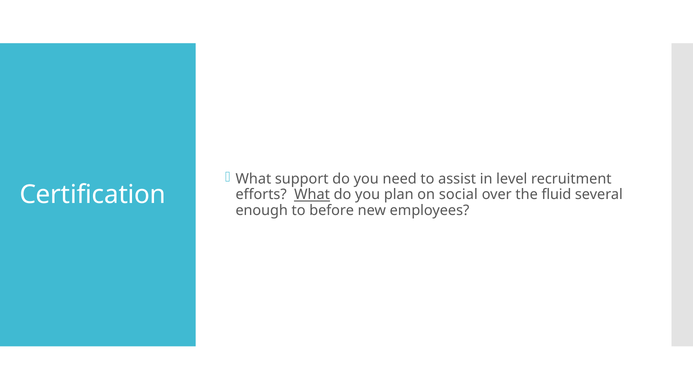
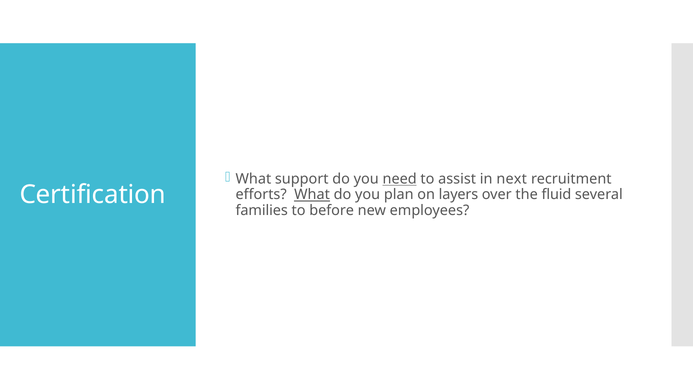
need underline: none -> present
level: level -> next
social: social -> layers
enough: enough -> families
